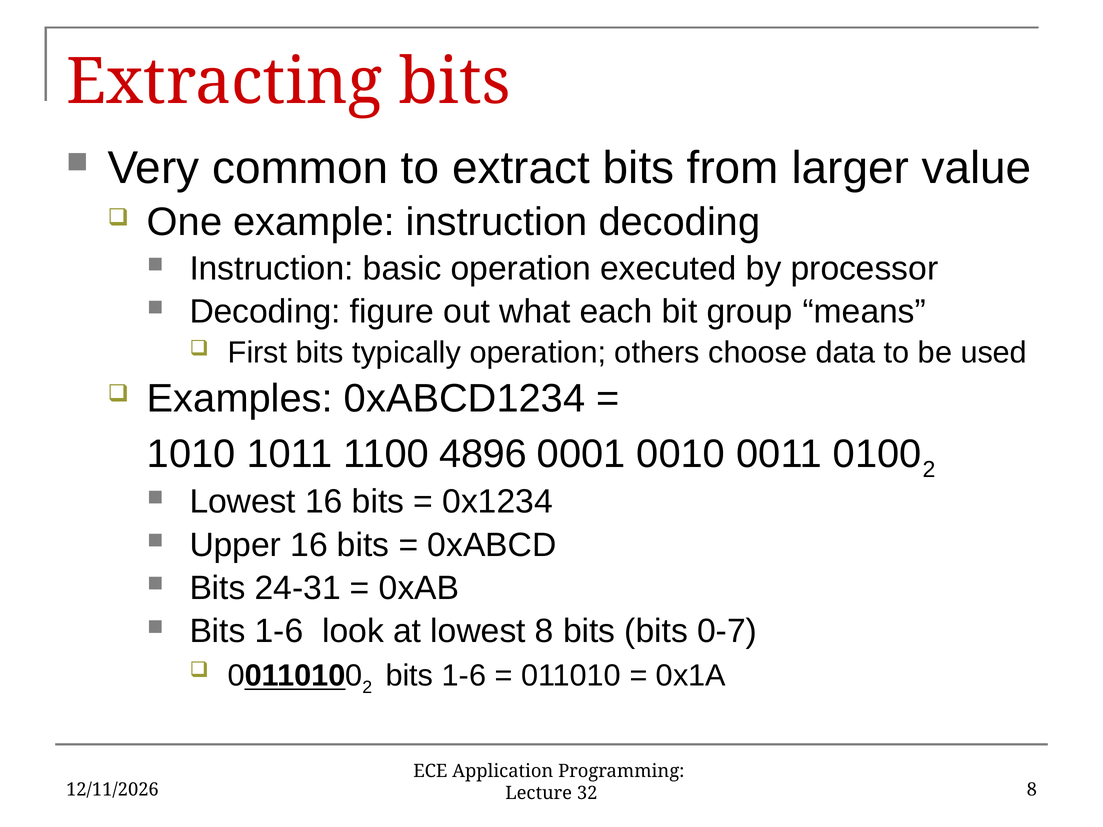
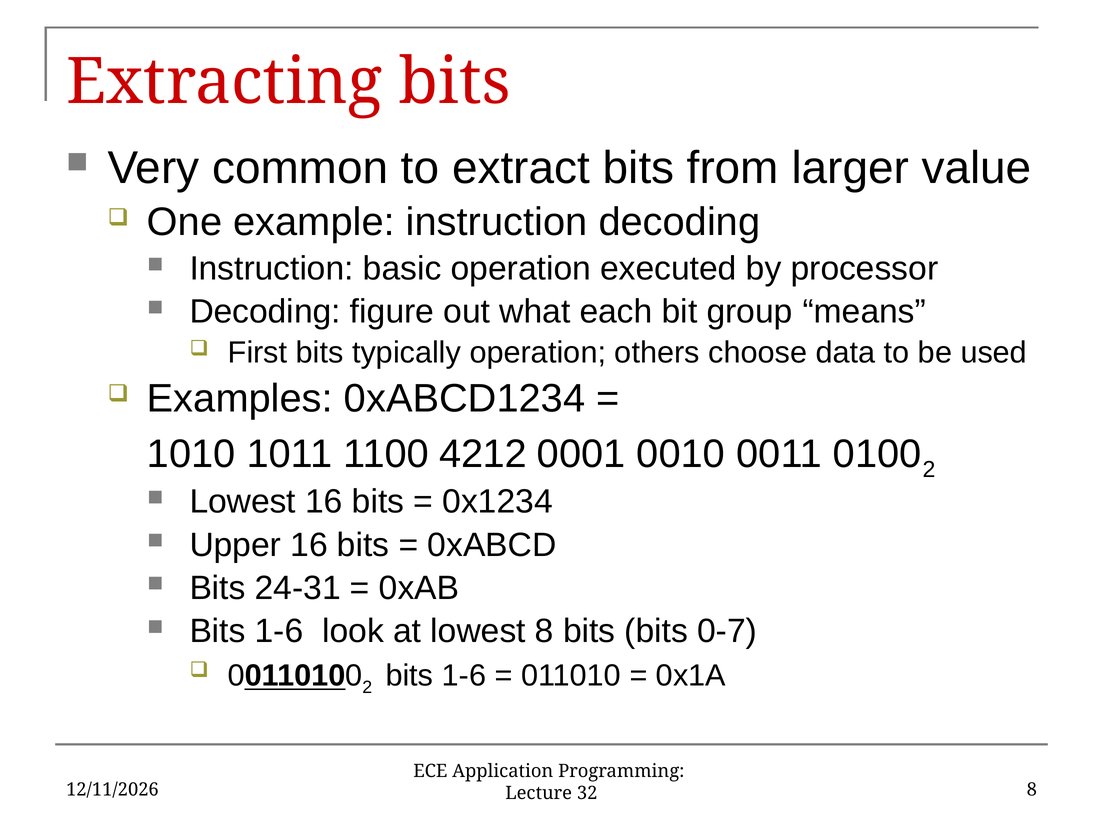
4896: 4896 -> 4212
